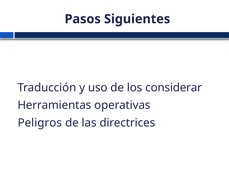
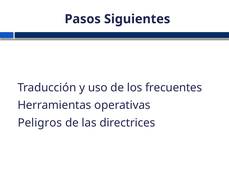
considerar: considerar -> frecuentes
